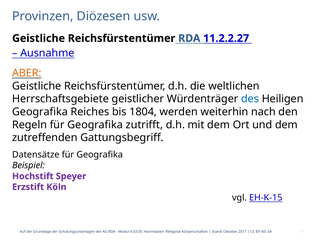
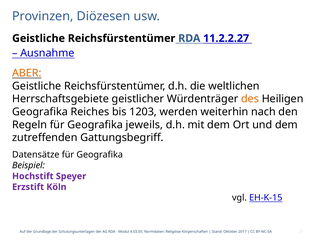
des colour: blue -> orange
1804: 1804 -> 1203
zutrifft: zutrifft -> jeweils
